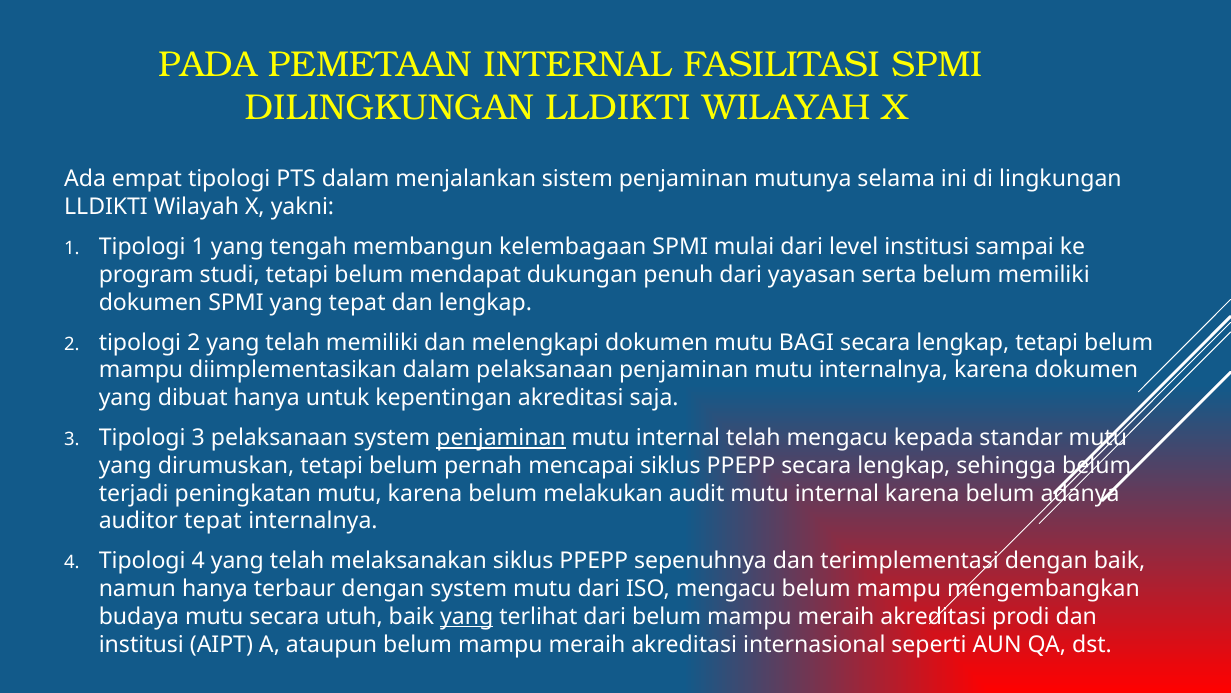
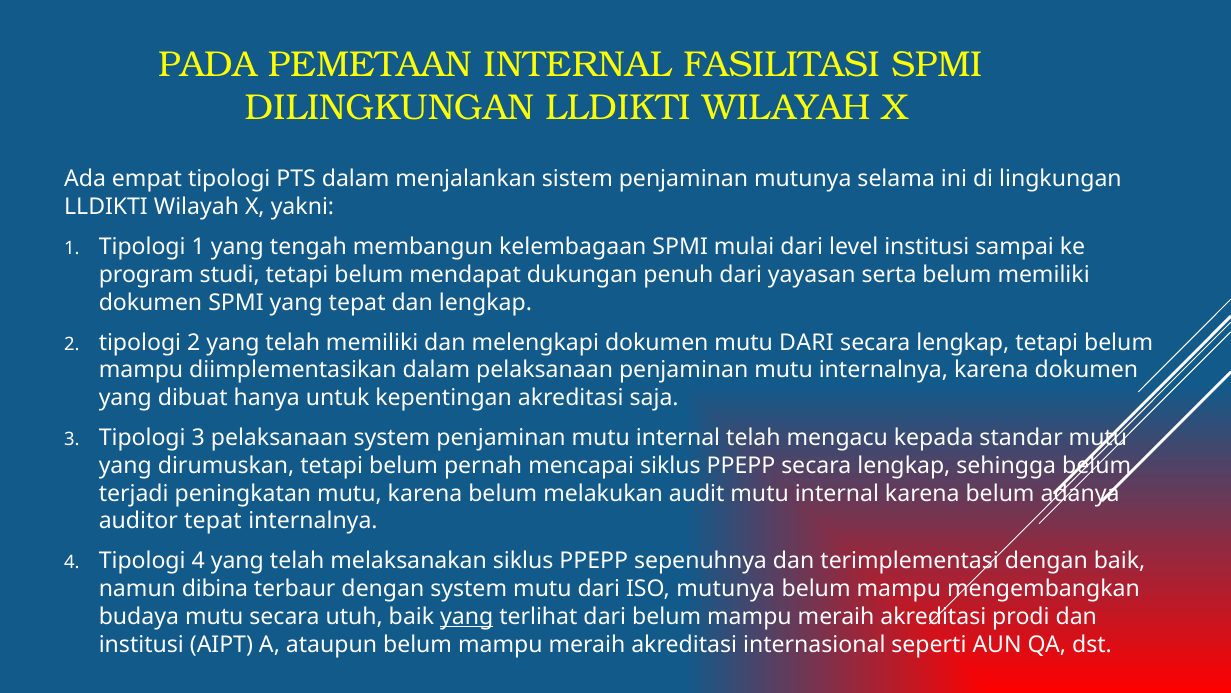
dokumen mutu BAGI: BAGI -> DARI
penjaminan at (501, 438) underline: present -> none
namun hanya: hanya -> dibina
ISO mengacu: mengacu -> mutunya
